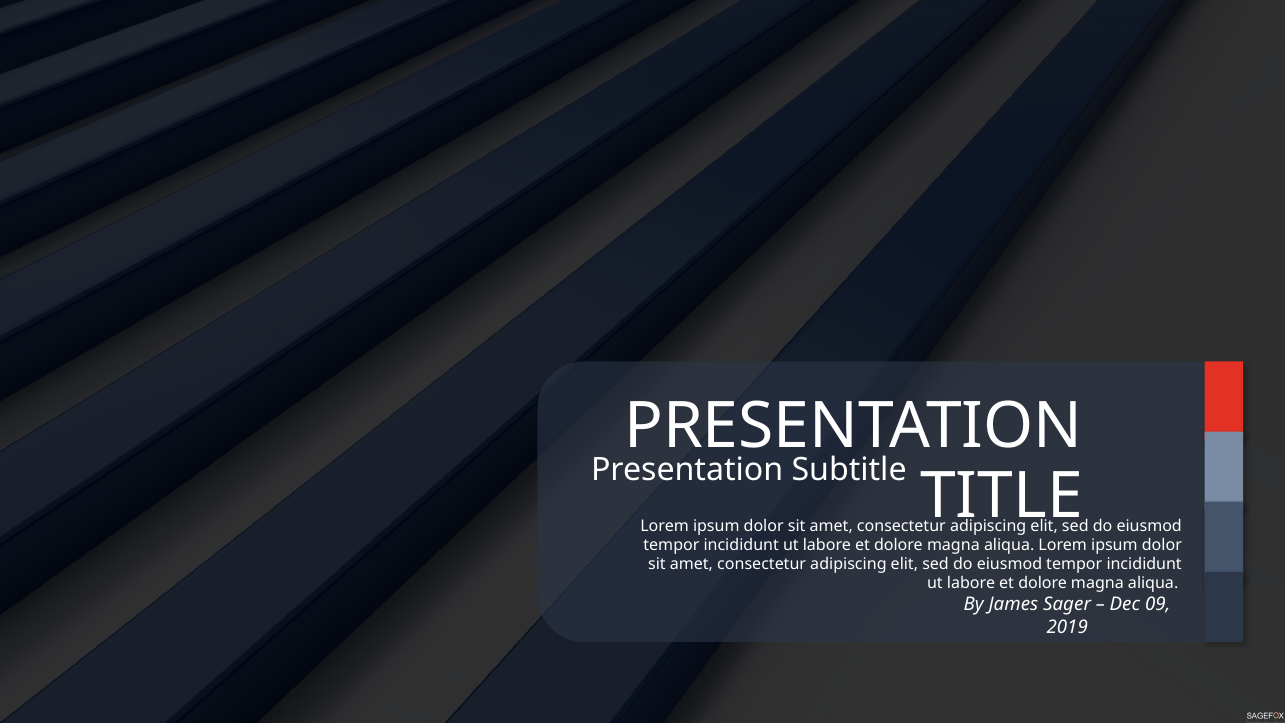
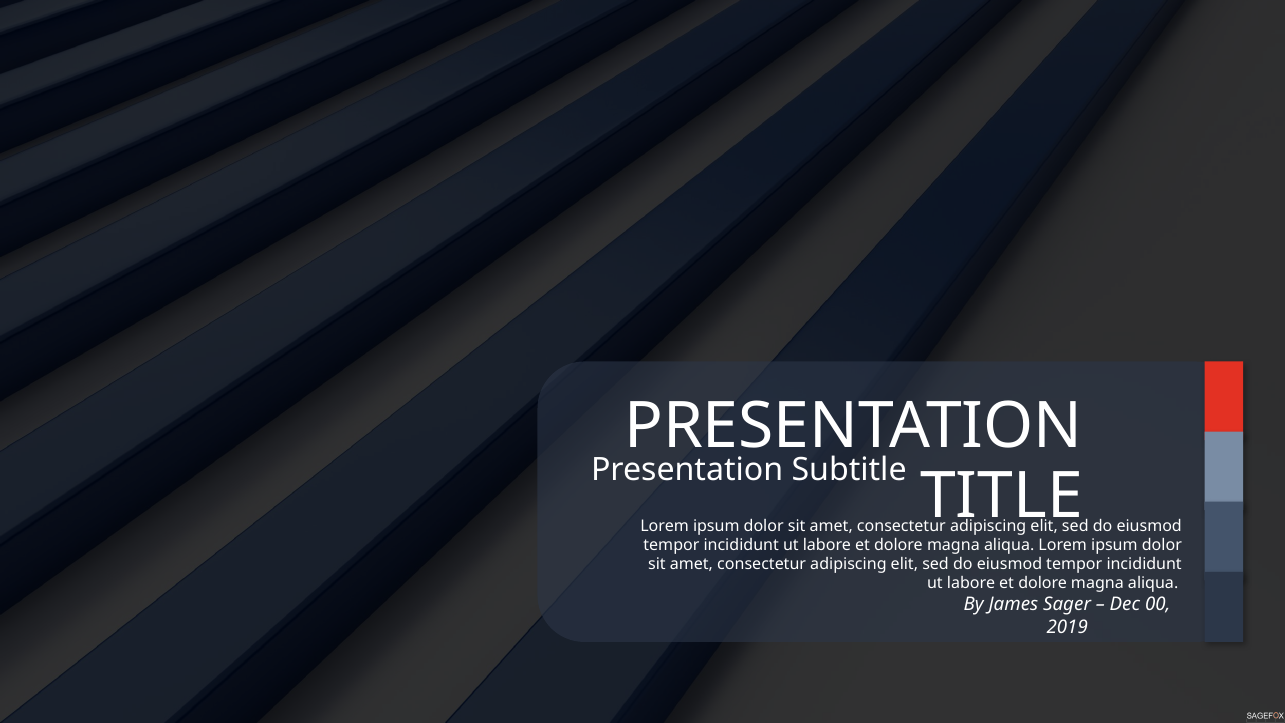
09: 09 -> 00
